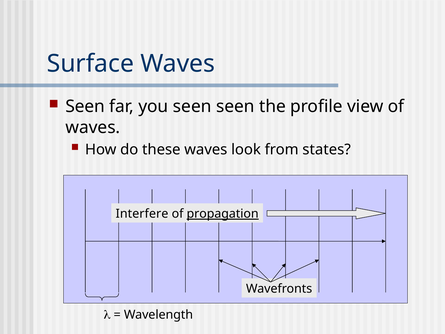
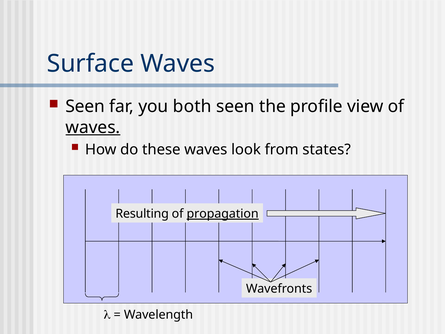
you seen: seen -> both
waves at (93, 127) underline: none -> present
Interfere: Interfere -> Resulting
